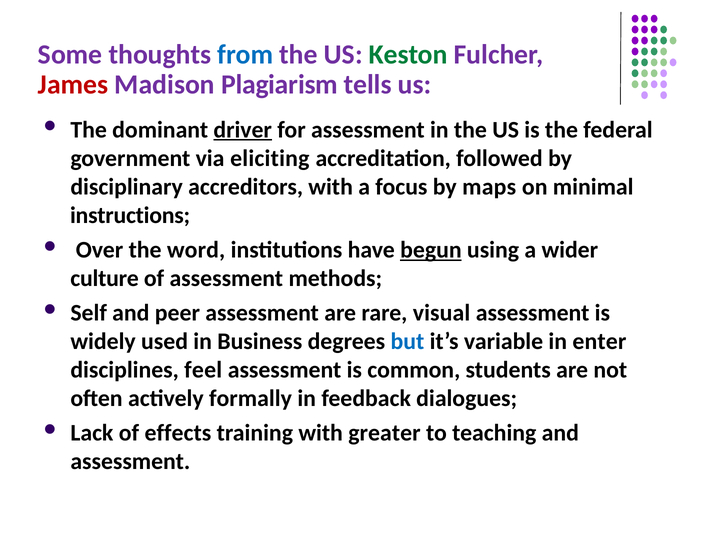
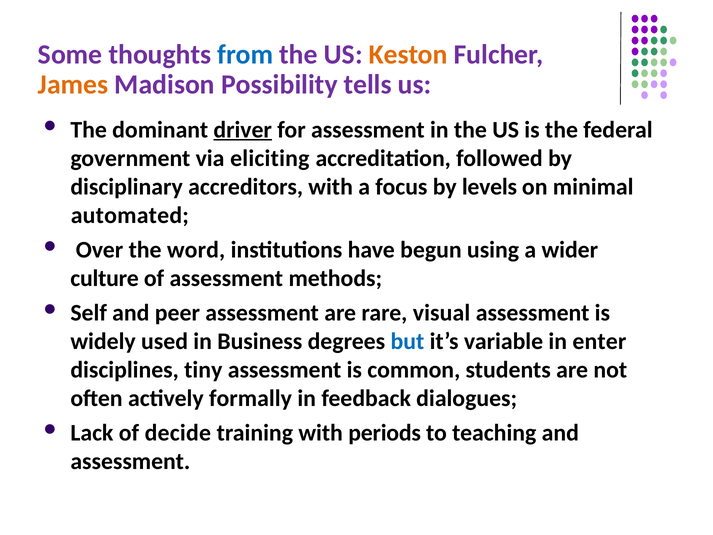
Keston colour: green -> orange
James colour: red -> orange
Plagiarism: Plagiarism -> Possibility
maps: maps -> levels
instructions: instructions -> automated
begun underline: present -> none
feel: feel -> tiny
effects: effects -> decide
greater: greater -> periods
